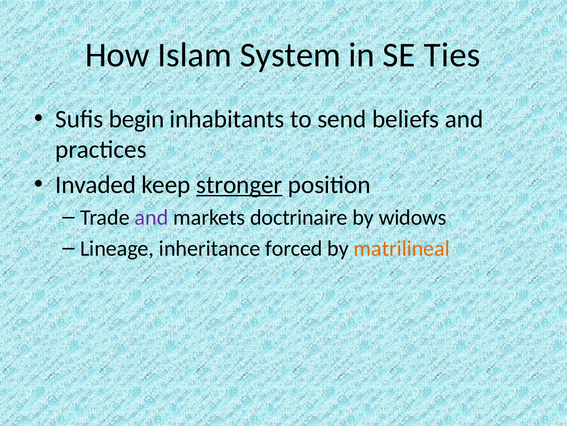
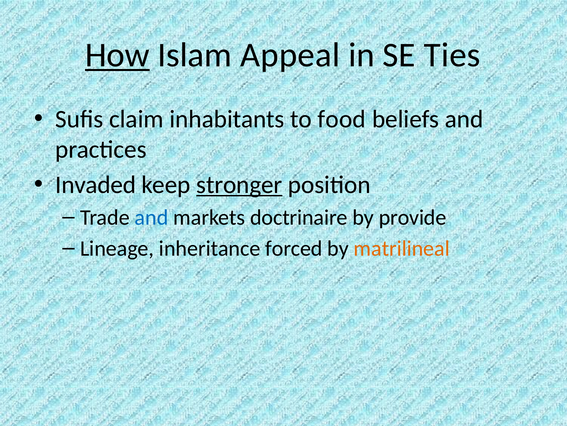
How underline: none -> present
System: System -> Appeal
begin: begin -> claim
send: send -> food
and at (151, 217) colour: purple -> blue
widows: widows -> provide
